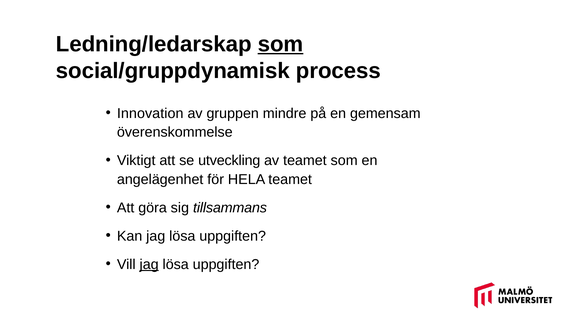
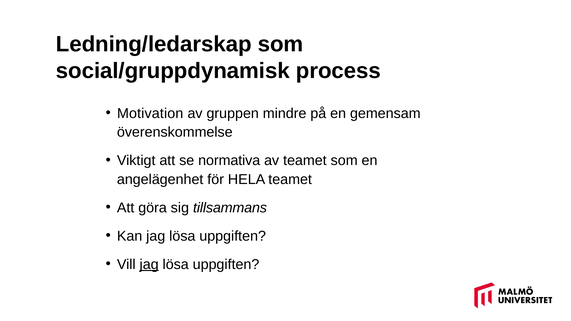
som at (281, 44) underline: present -> none
Innovation: Innovation -> Motivation
utveckling: utveckling -> normativa
